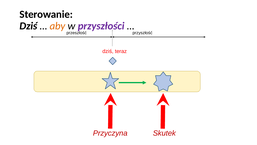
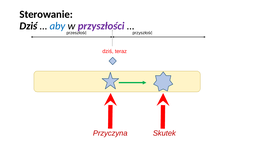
aby colour: orange -> blue
